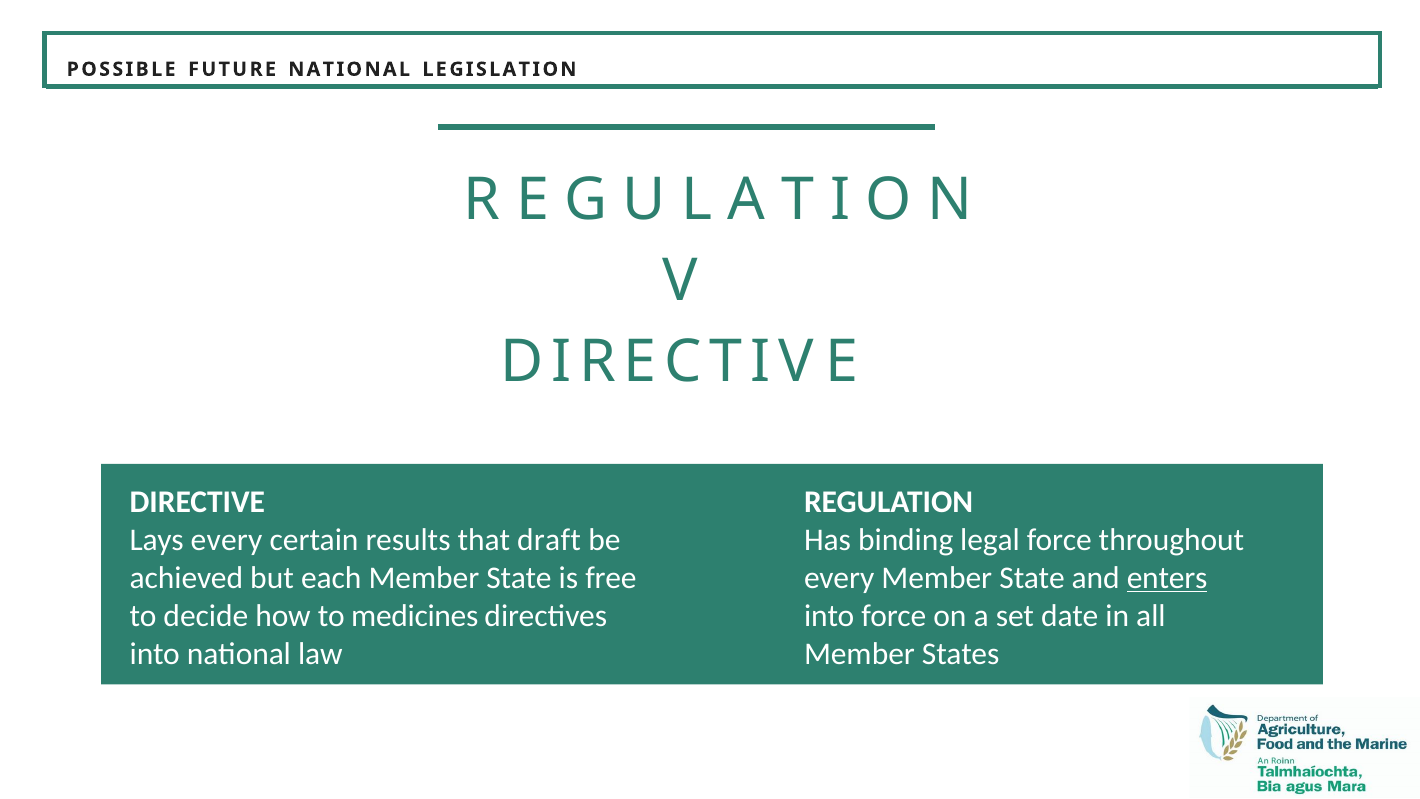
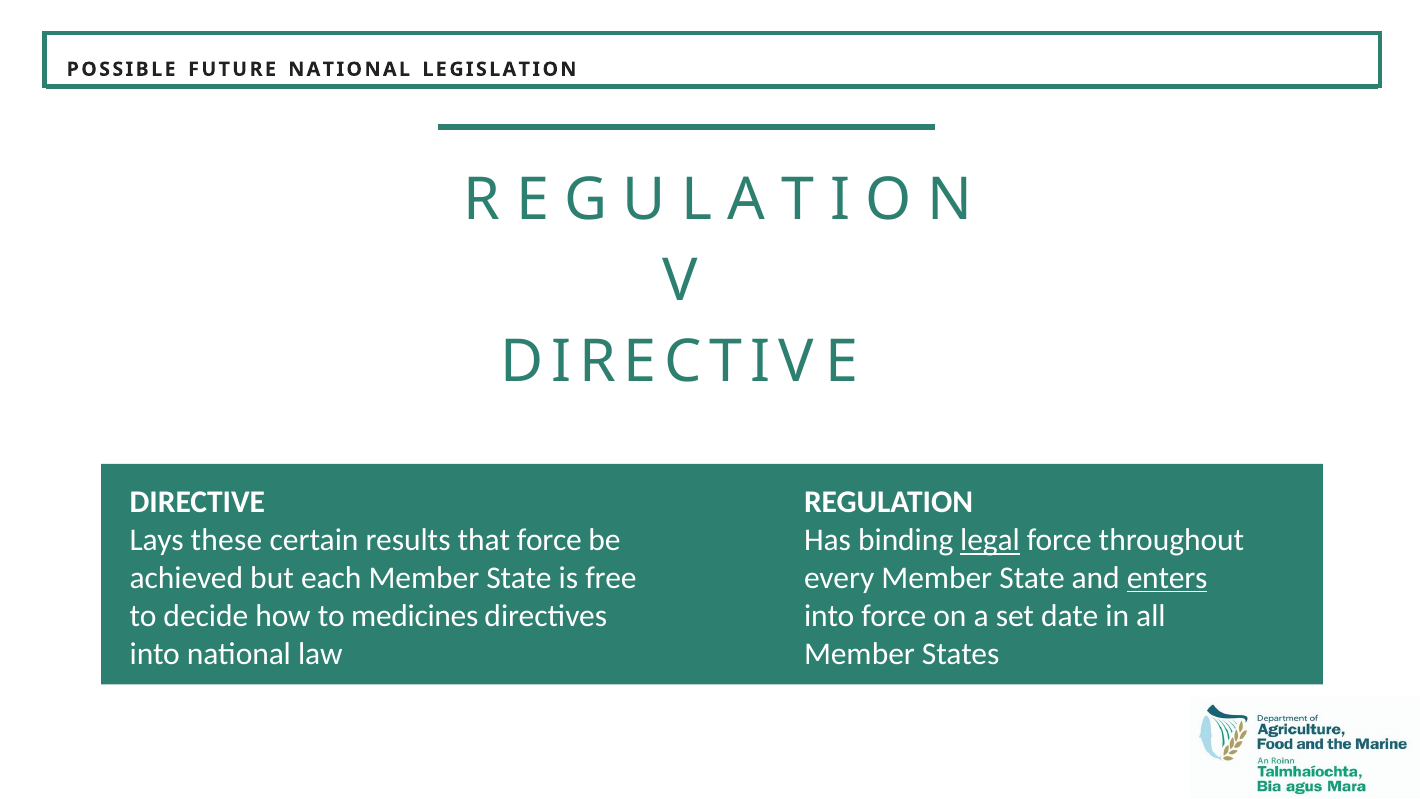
Lays every: every -> these
that draft: draft -> force
legal underline: none -> present
